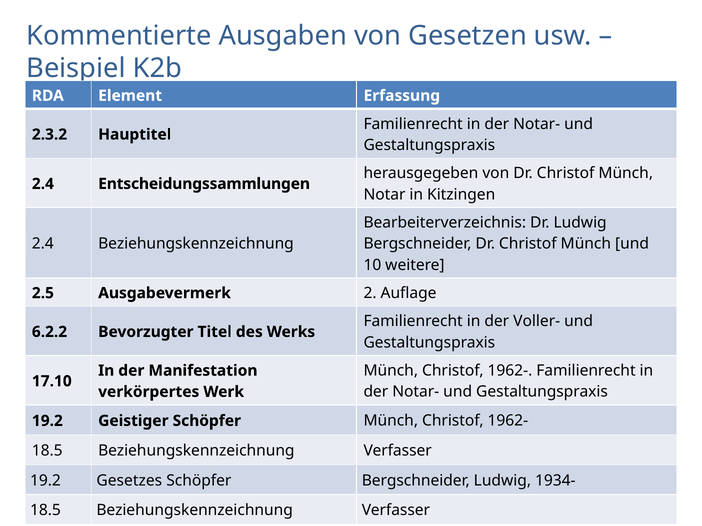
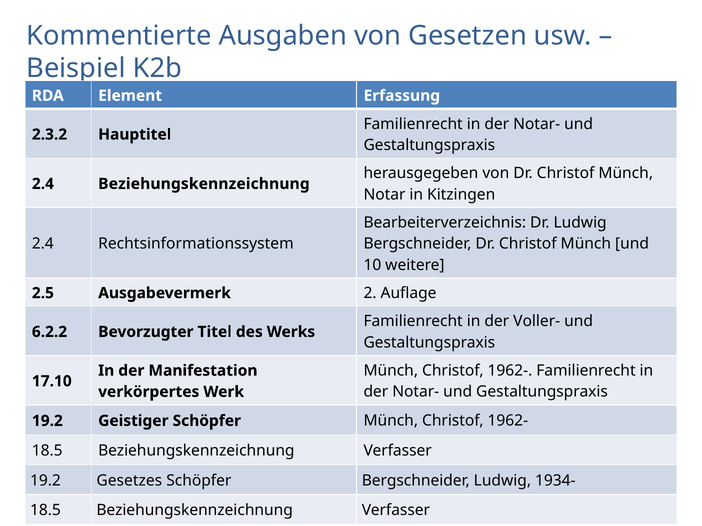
2.4 Entscheidungssammlungen: Entscheidungssammlungen -> Beziehungskennzeichnung
2.4 Beziehungskennzeichnung: Beziehungskennzeichnung -> Rechtsinformationssystem
